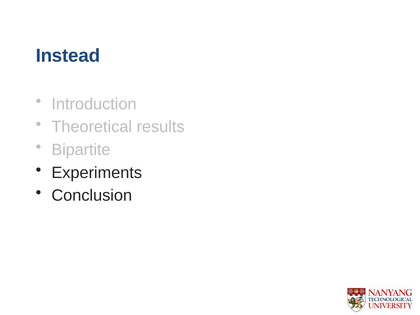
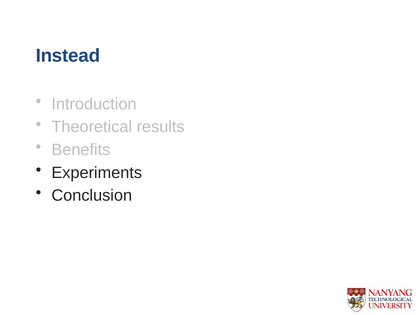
Bipartite: Bipartite -> Benefits
